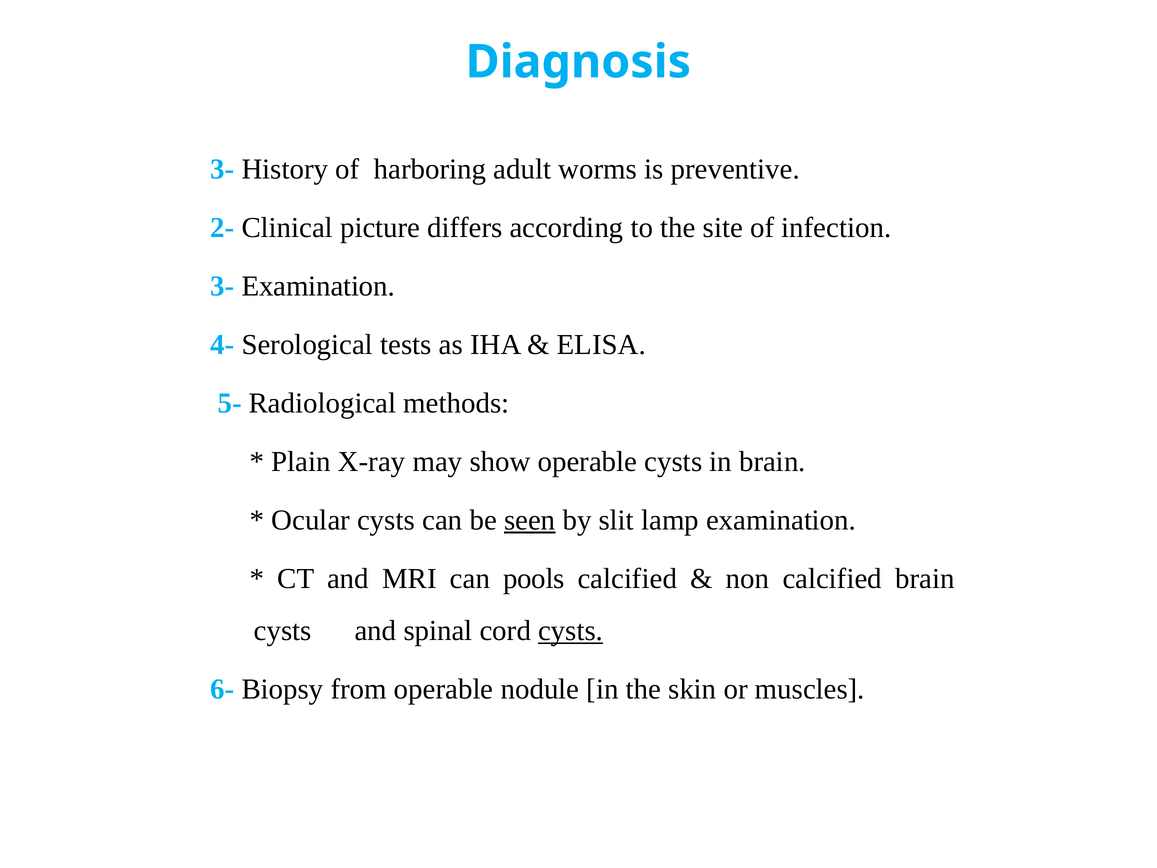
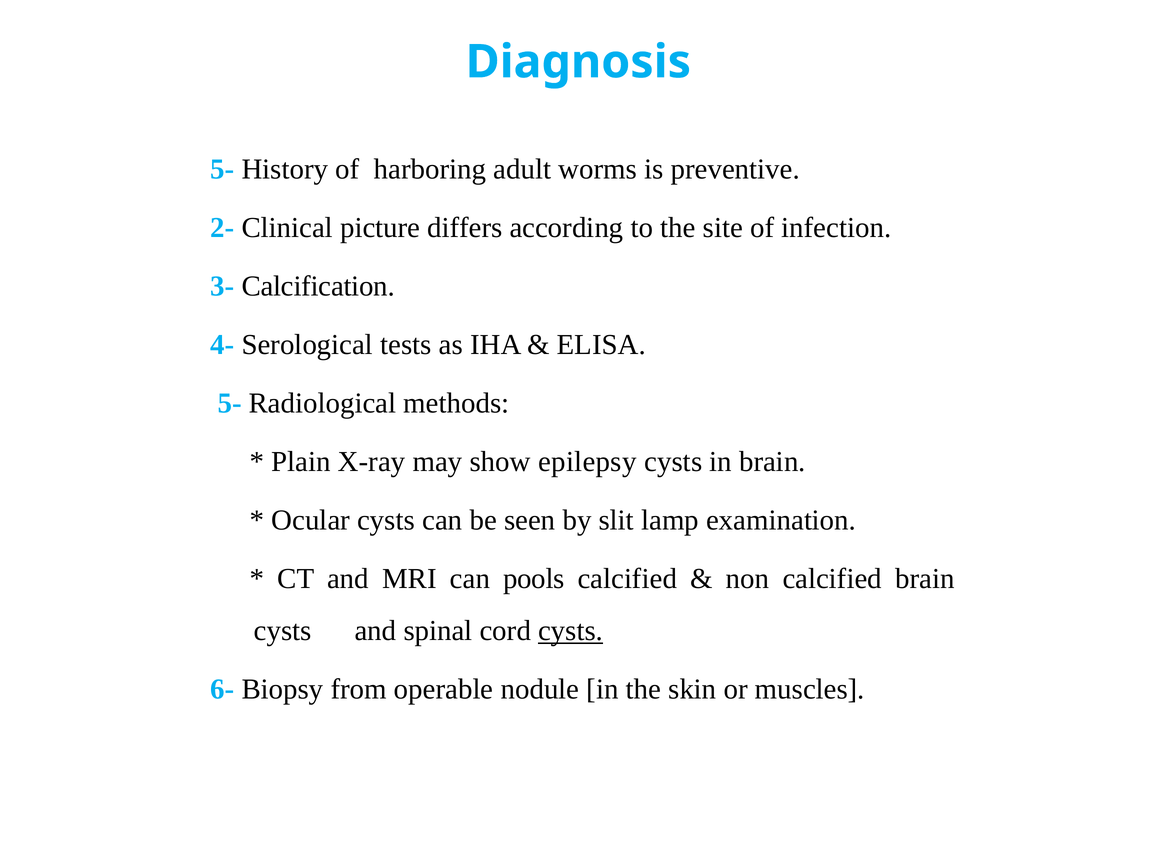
3- at (222, 169): 3- -> 5-
3- Examination: Examination -> Calcification
show operable: operable -> epilepsy
seen underline: present -> none
